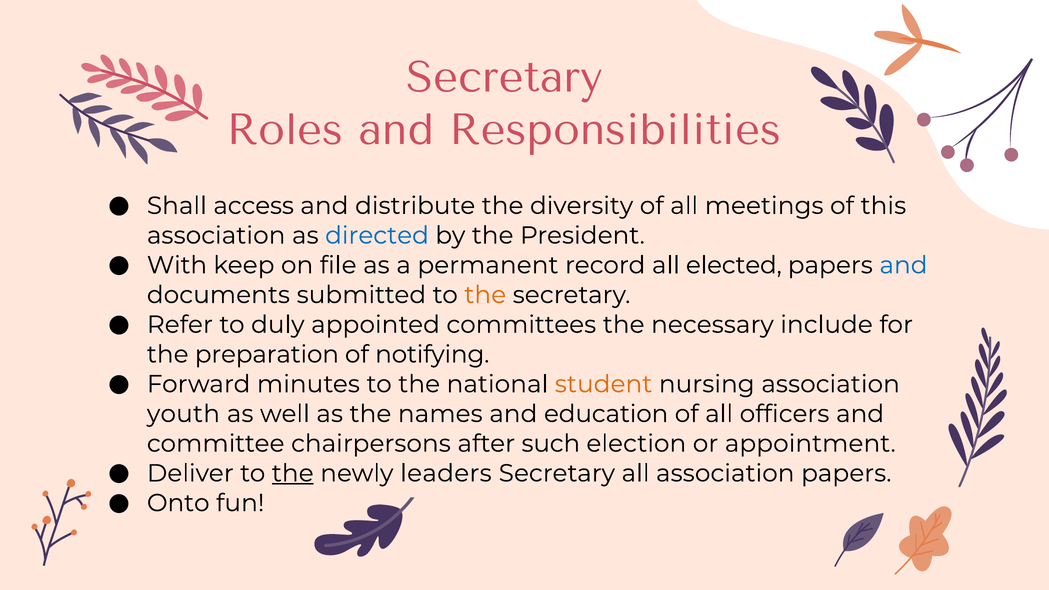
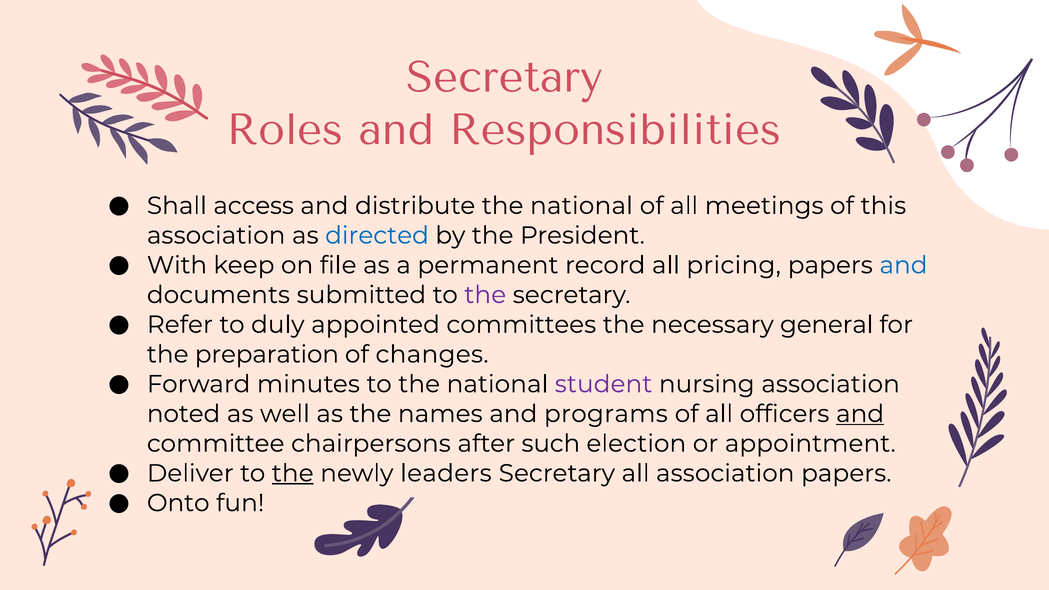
distribute the diversity: diversity -> national
elected: elected -> pricing
the at (485, 295) colour: orange -> purple
include: include -> general
notifying: notifying -> changes
student colour: orange -> purple
youth: youth -> noted
education: education -> programs
and at (860, 414) underline: none -> present
